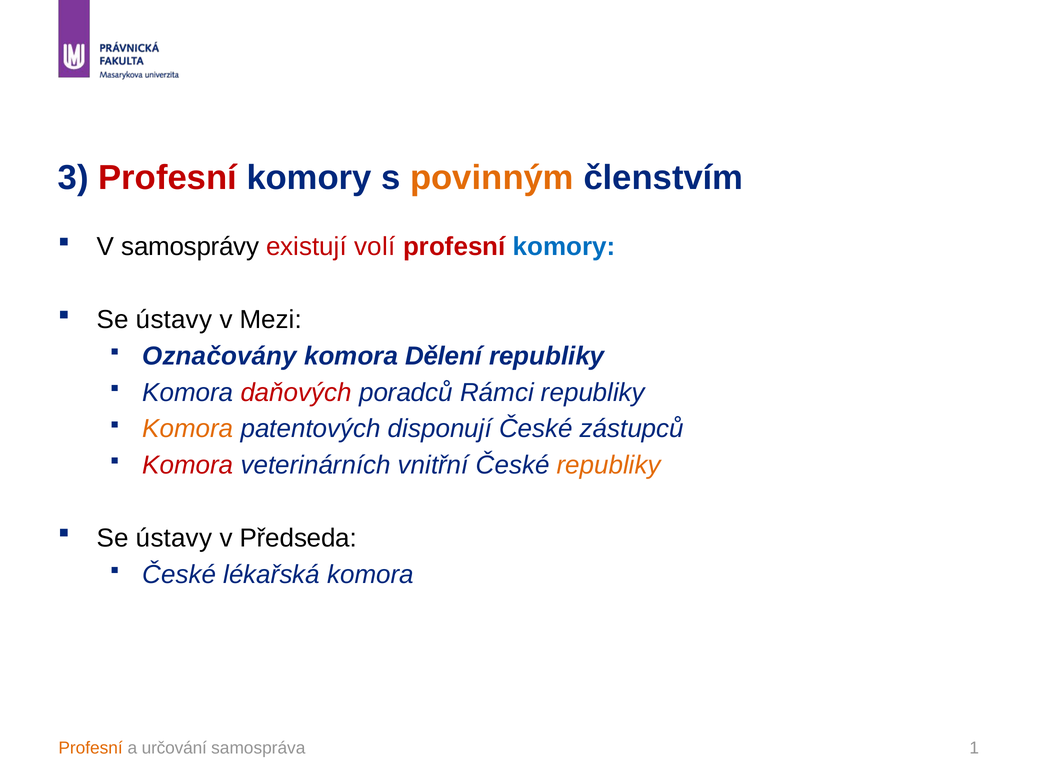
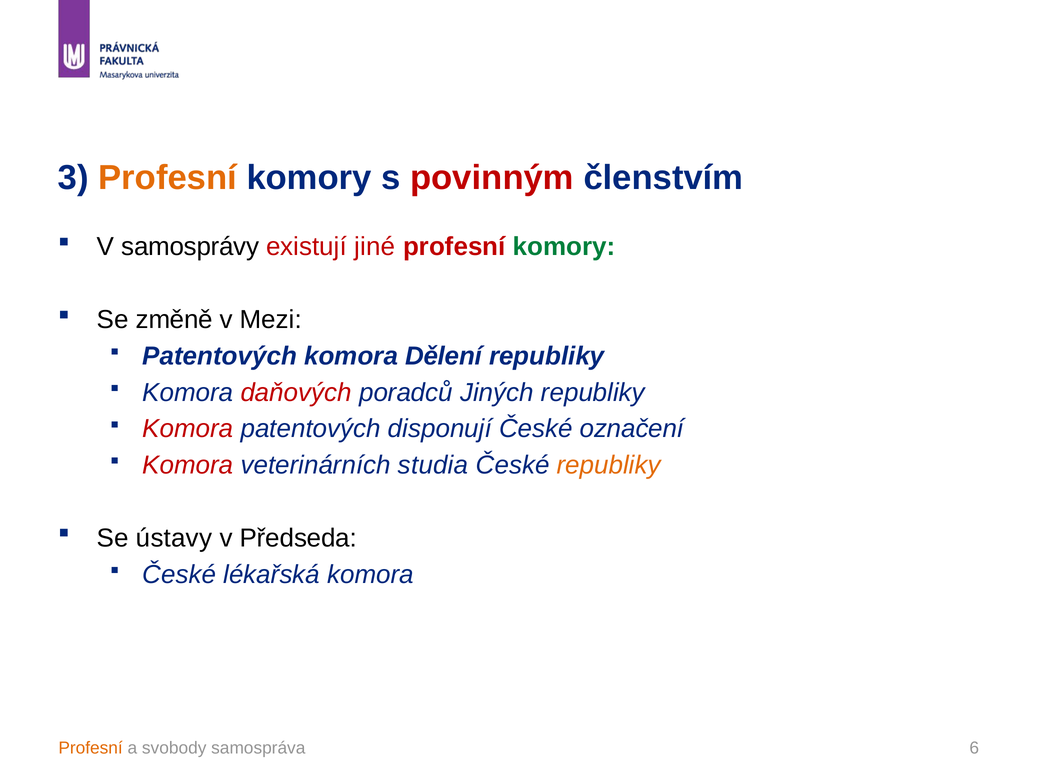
Profesní at (168, 178) colour: red -> orange
povinným colour: orange -> red
volí: volí -> jiné
komory at (564, 247) colour: blue -> green
ústavy at (174, 320): ústavy -> změně
Označovány at (220, 356): Označovány -> Patentových
Rámci: Rámci -> Jiných
Komora at (188, 429) colour: orange -> red
zástupců: zástupců -> označení
vnitřní: vnitřní -> studia
určování: určování -> svobody
1: 1 -> 6
